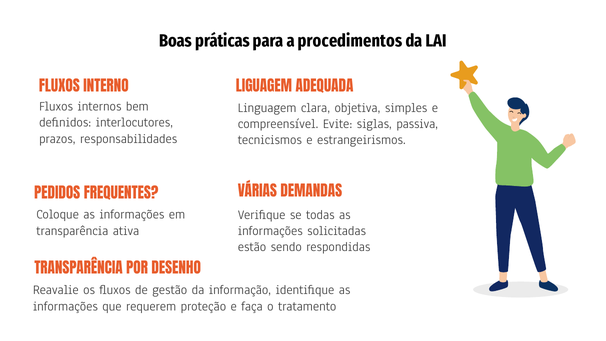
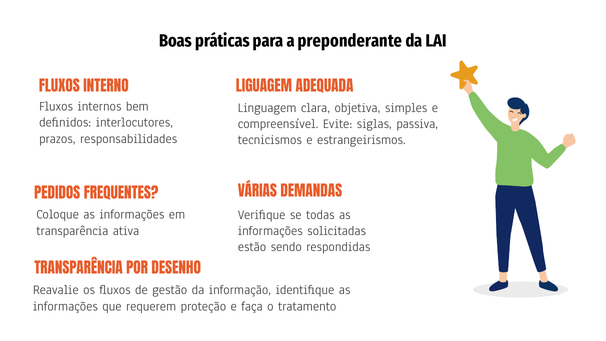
procedimentos: procedimentos -> preponderante
